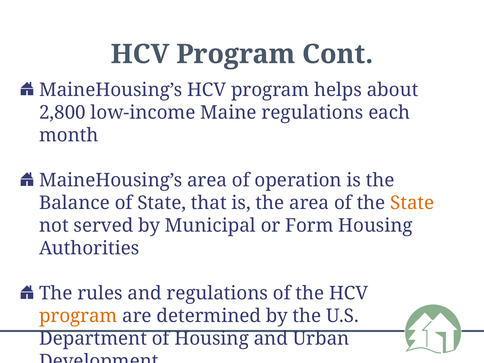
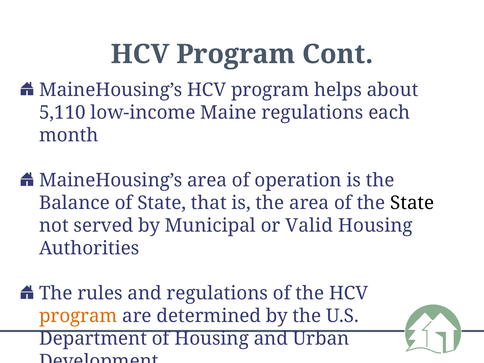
2,800: 2,800 -> 5,110
State at (412, 203) colour: orange -> black
Form: Form -> Valid
